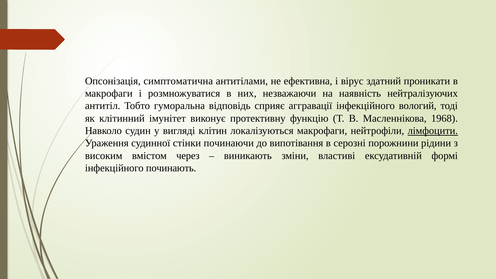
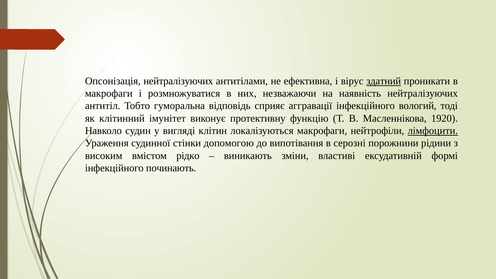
Опсонізація симптоматична: симптоматична -> нейтралізуючих
здатний underline: none -> present
1968: 1968 -> 1920
починаючи: починаючи -> допомогою
через: через -> рідко
